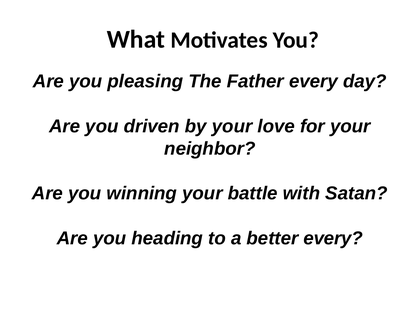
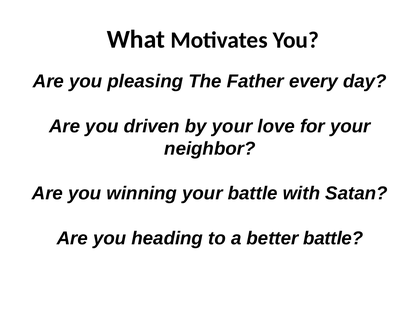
better every: every -> battle
